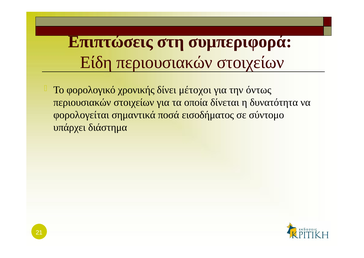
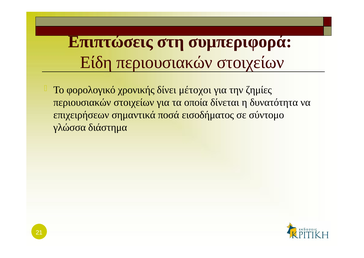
όντως: όντως -> ζημίες
φορολογείται: φορολογείται -> επιχειρήσεων
υπάρχει: υπάρχει -> γλώσσα
